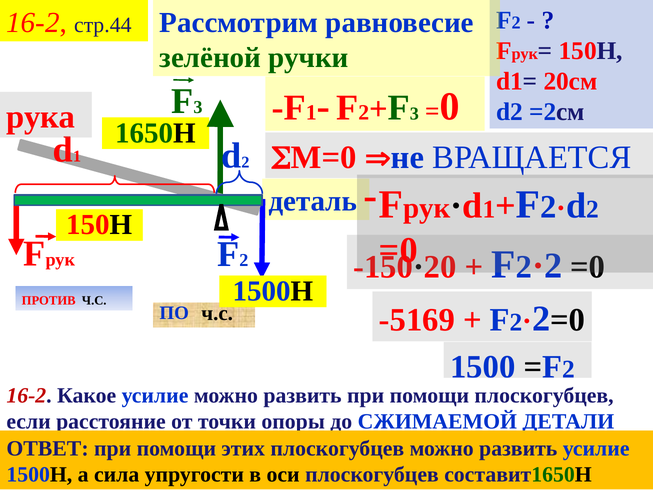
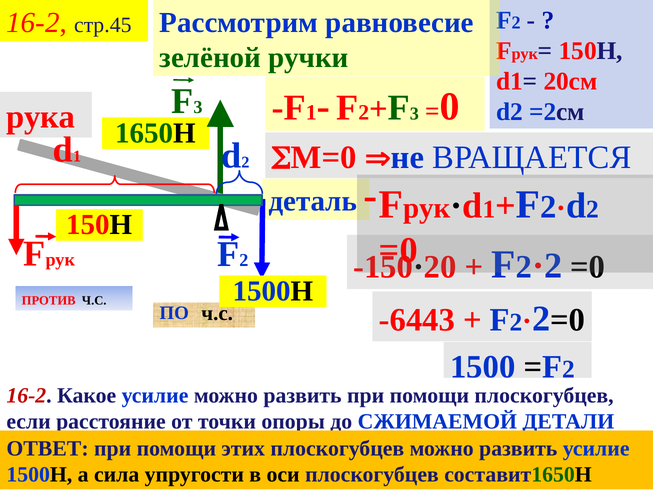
стр.44: стр.44 -> стр.45
-5169: -5169 -> -6443
